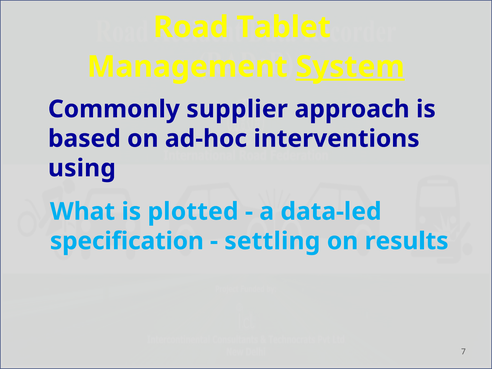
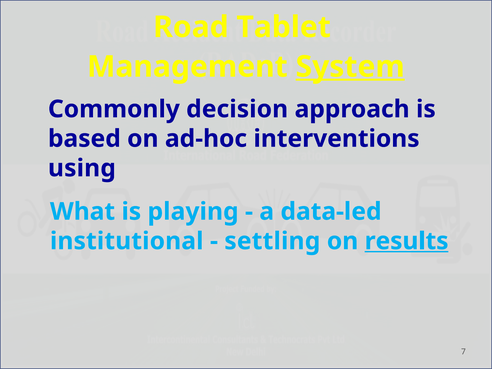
supplier: supplier -> decision
plotted: plotted -> playing
specification: specification -> institutional
results underline: none -> present
